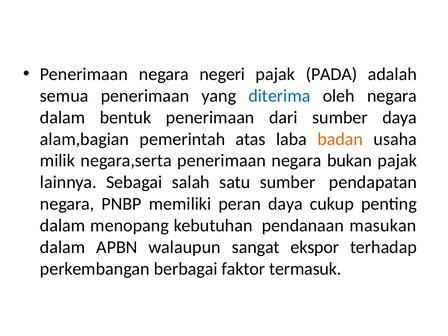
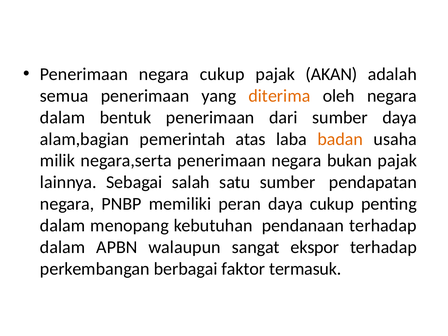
negara negeri: negeri -> cukup
PADA: PADA -> AKAN
diterima colour: blue -> orange
pendanaan masukan: masukan -> terhadap
